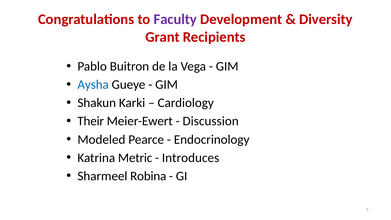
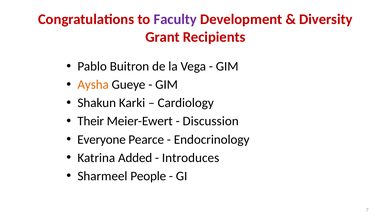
Aysha colour: blue -> orange
Modeled: Modeled -> Everyone
Metric: Metric -> Added
Robina: Robina -> People
